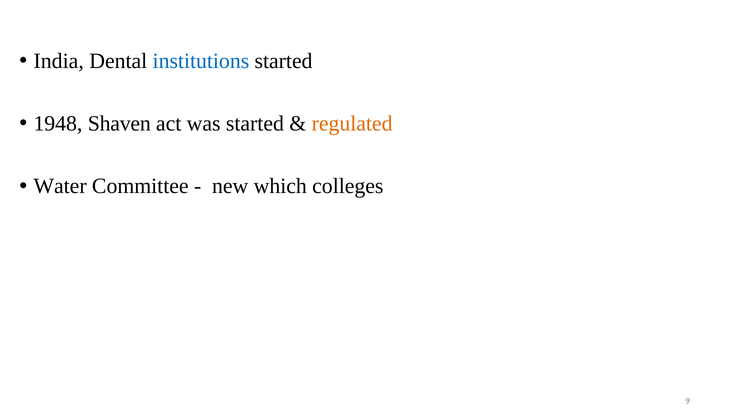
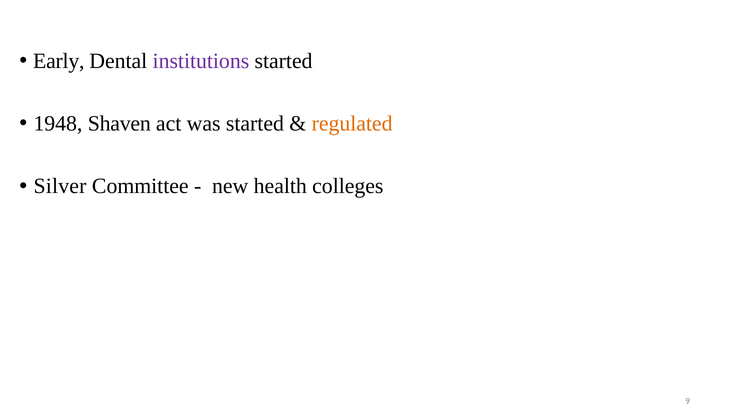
India: India -> Early
institutions colour: blue -> purple
Water: Water -> Silver
which: which -> health
